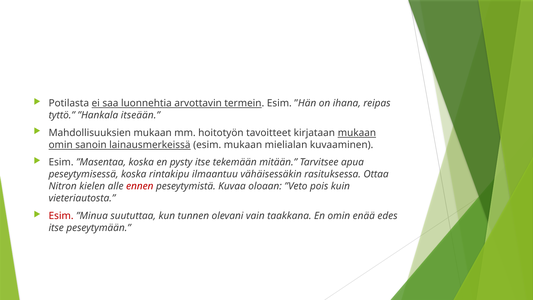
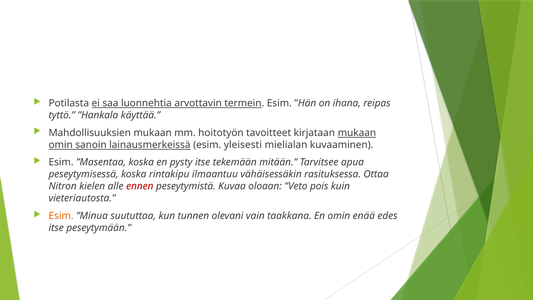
itseään: itseään -> käyttää
esim mukaan: mukaan -> yleisesti
Esim at (61, 216) colour: red -> orange
